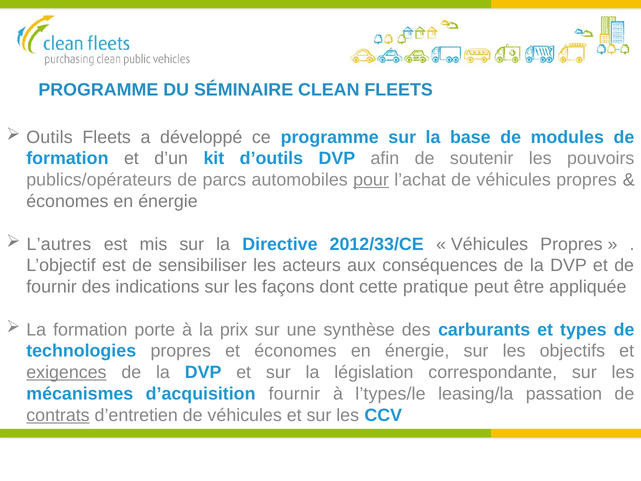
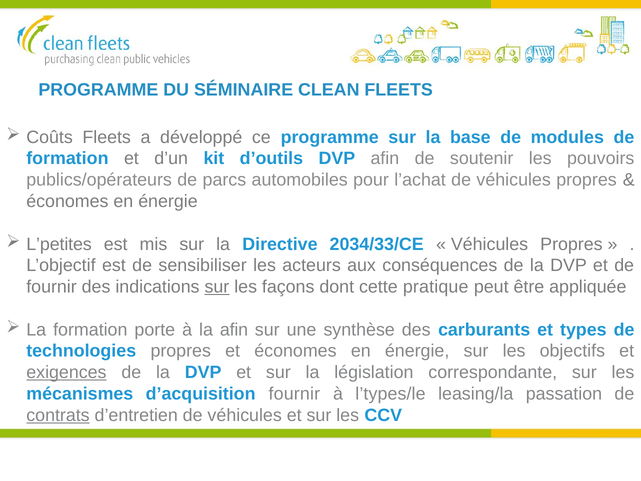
Outils: Outils -> Coûts
pour underline: present -> none
L’autres: L’autres -> L’petites
2012/33/CE: 2012/33/CE -> 2034/33/CE
sur at (217, 287) underline: none -> present
la prix: prix -> afin
